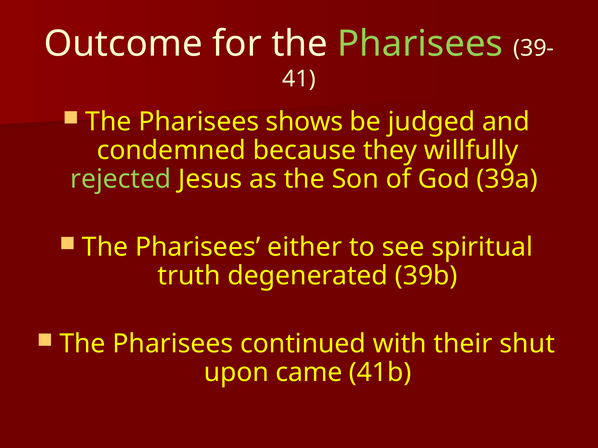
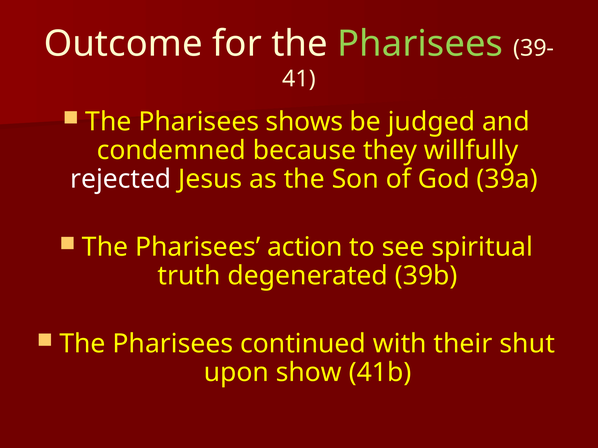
rejected colour: light green -> white
either: either -> action
came: came -> show
